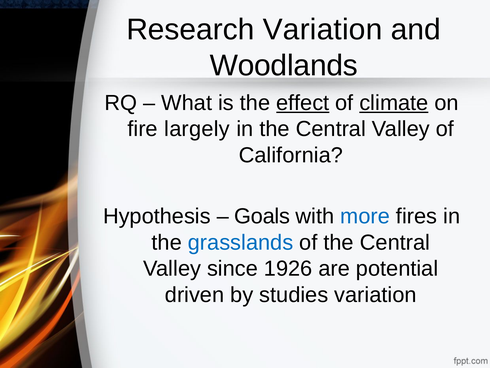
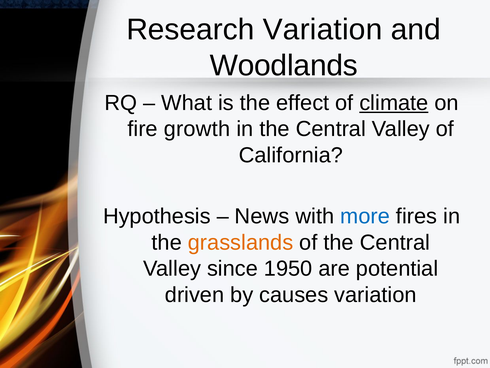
effect underline: present -> none
largely: largely -> growth
Goals: Goals -> News
grasslands colour: blue -> orange
1926: 1926 -> 1950
studies: studies -> causes
